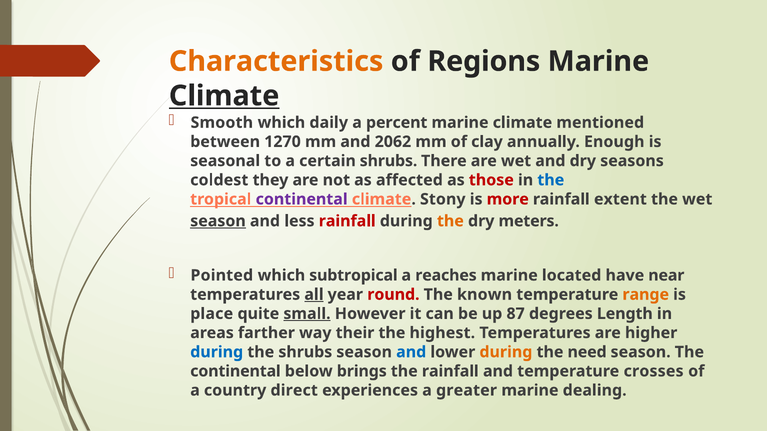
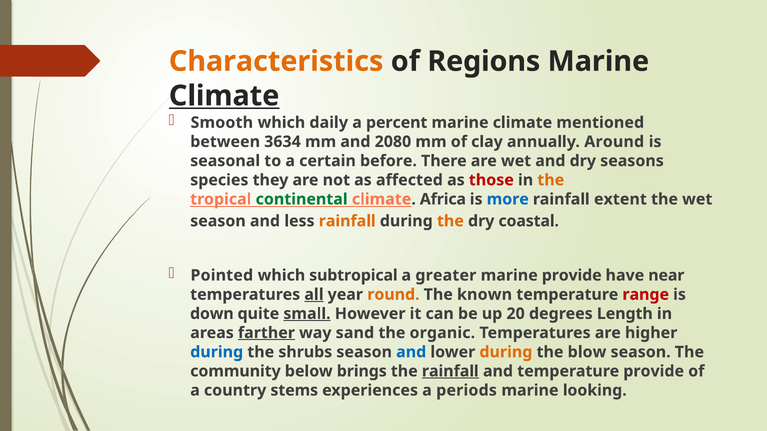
1270: 1270 -> 3634
2062: 2062 -> 2080
Enough: Enough -> Around
certain shrubs: shrubs -> before
coldest: coldest -> species
the at (551, 180) colour: blue -> orange
continental at (302, 199) colour: purple -> green
Stony: Stony -> Africa
more colour: red -> blue
season at (218, 221) underline: present -> none
rainfall at (347, 221) colour: red -> orange
meters: meters -> coastal
reaches: reaches -> greater
marine located: located -> provide
round colour: red -> orange
range colour: orange -> red
place: place -> down
87: 87 -> 20
farther underline: none -> present
their: their -> sand
highest: highest -> organic
need: need -> blow
continental at (236, 372): continental -> community
rainfall at (450, 372) underline: none -> present
temperature crosses: crosses -> provide
direct: direct -> stems
greater: greater -> periods
dealing: dealing -> looking
